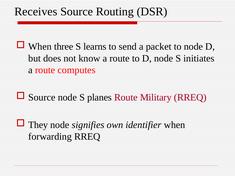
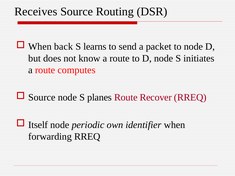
three: three -> back
Military: Military -> Recover
They: They -> Itself
signifies: signifies -> periodic
